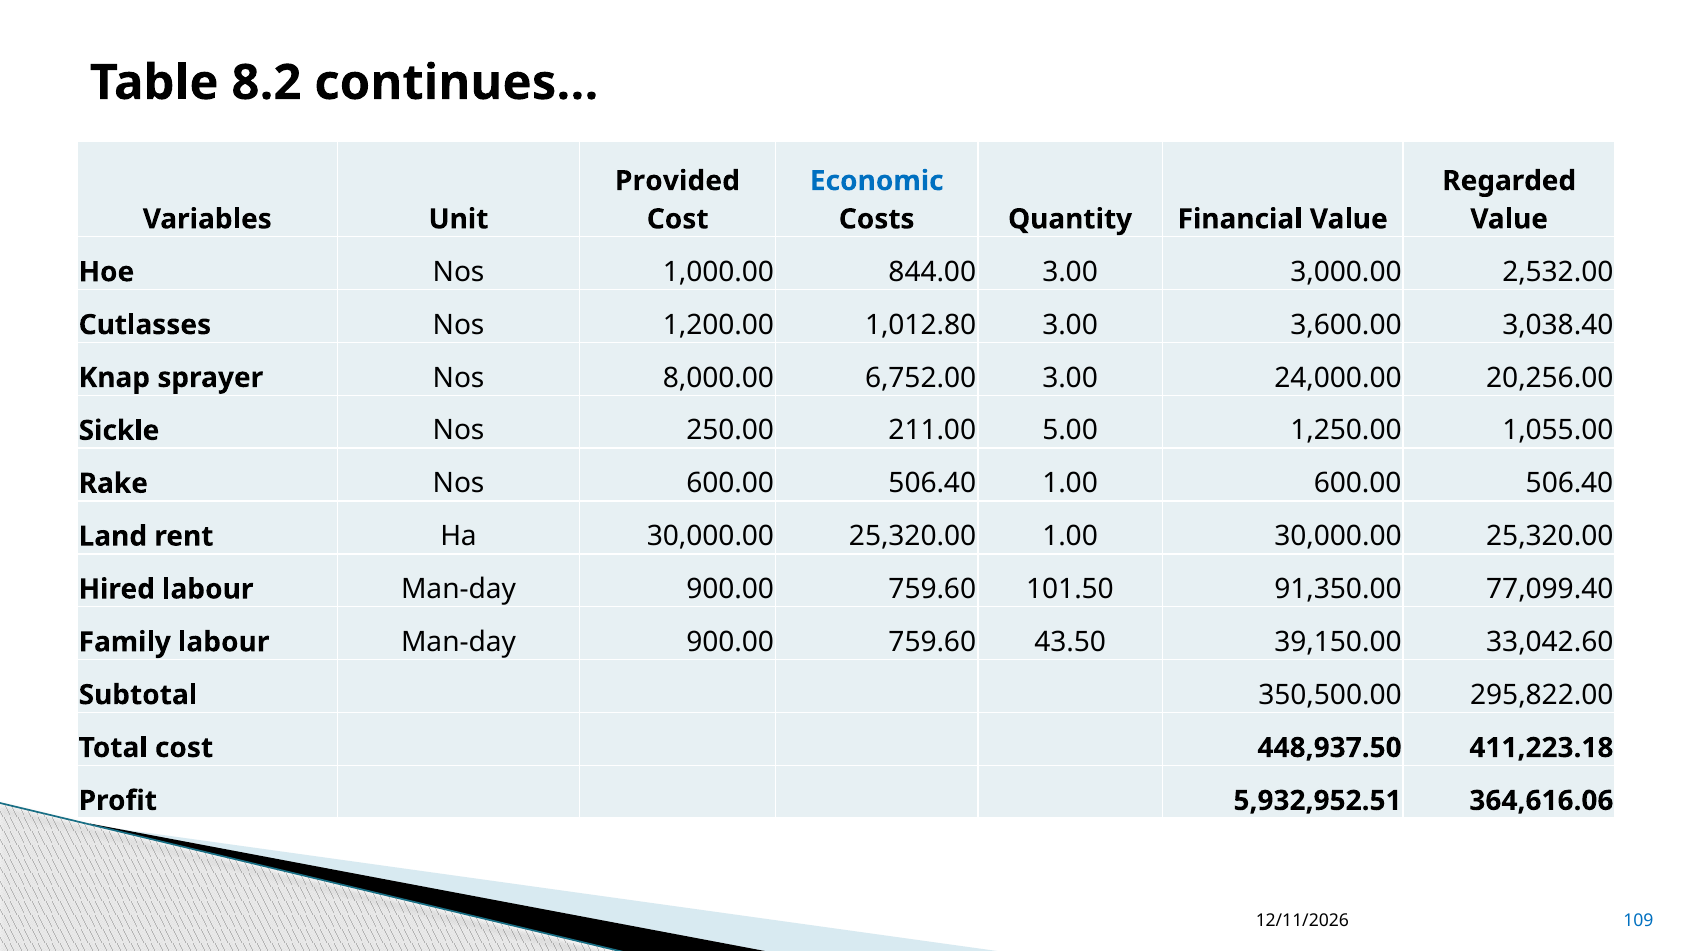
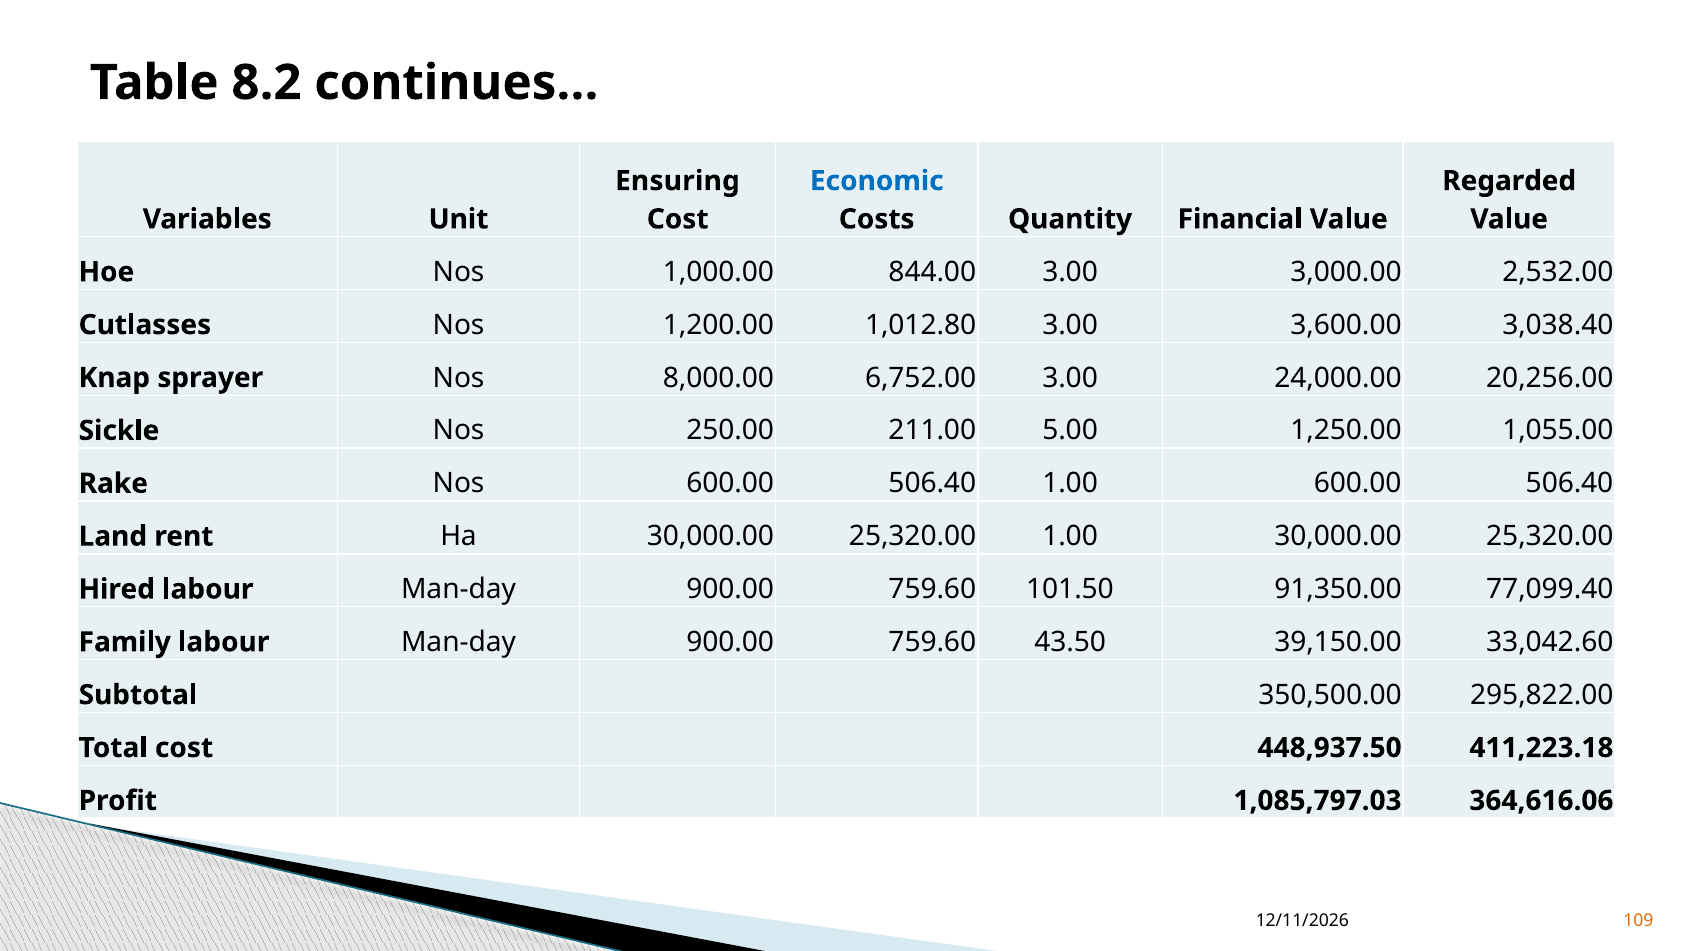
Provided: Provided -> Ensuring
5,932,952.51: 5,932,952.51 -> 1,085,797.03
109 colour: blue -> orange
